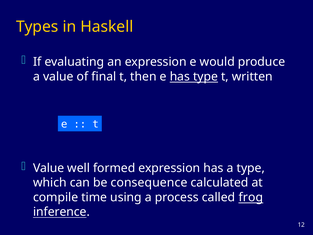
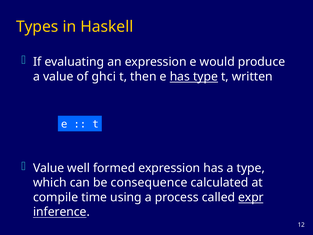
final: final -> ghci
frog: frog -> expr
